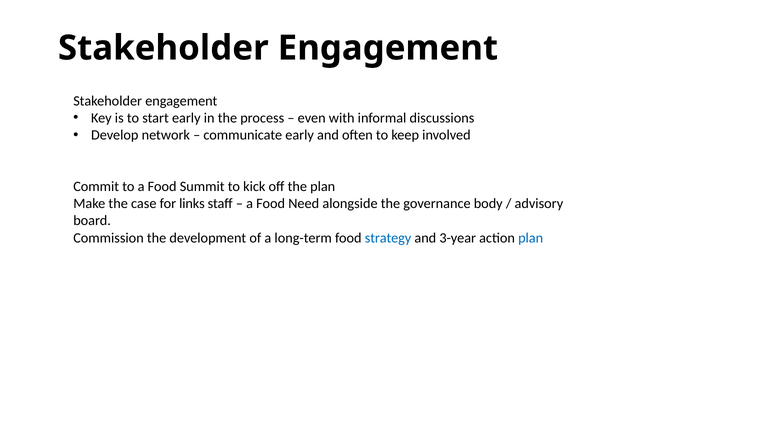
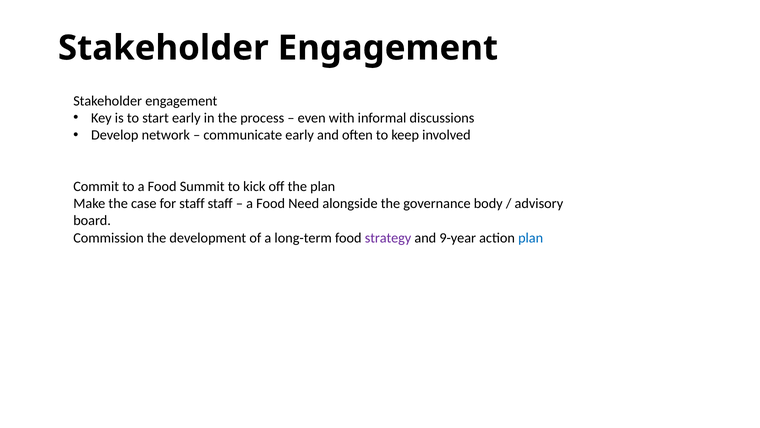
for links: links -> staff
strategy colour: blue -> purple
3-year: 3-year -> 9-year
